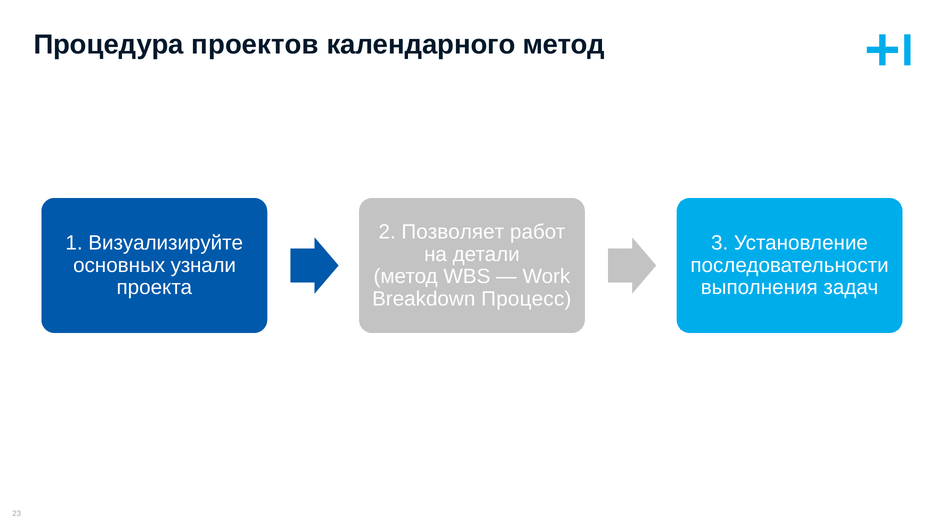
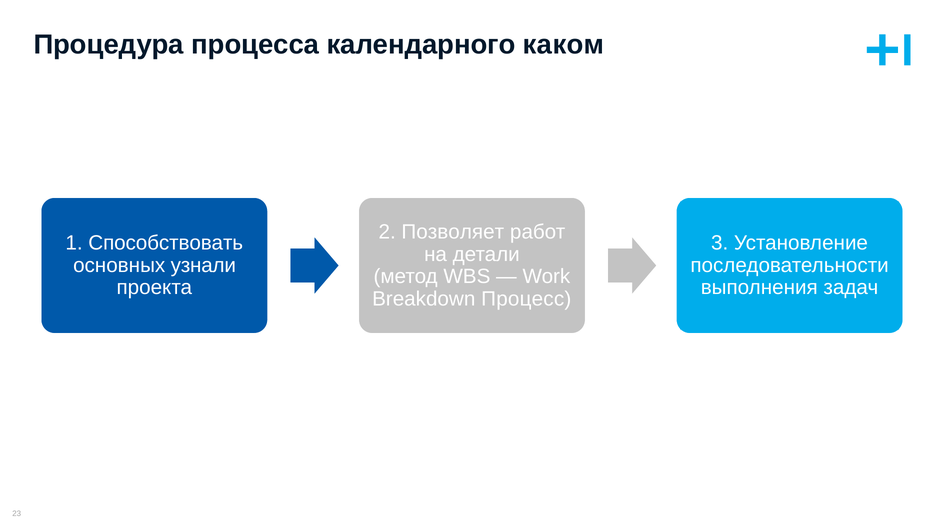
проектов: проектов -> процесса
календарного метод: метод -> каком
Визуализируйте: Визуализируйте -> Способствовать
